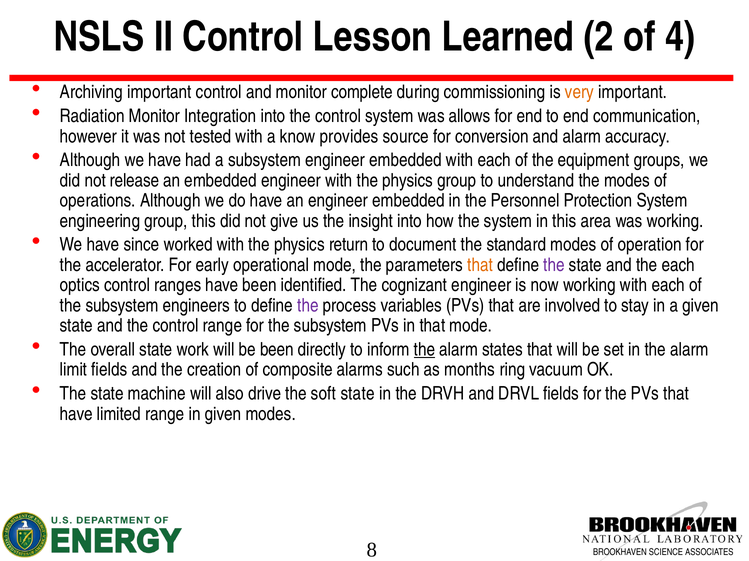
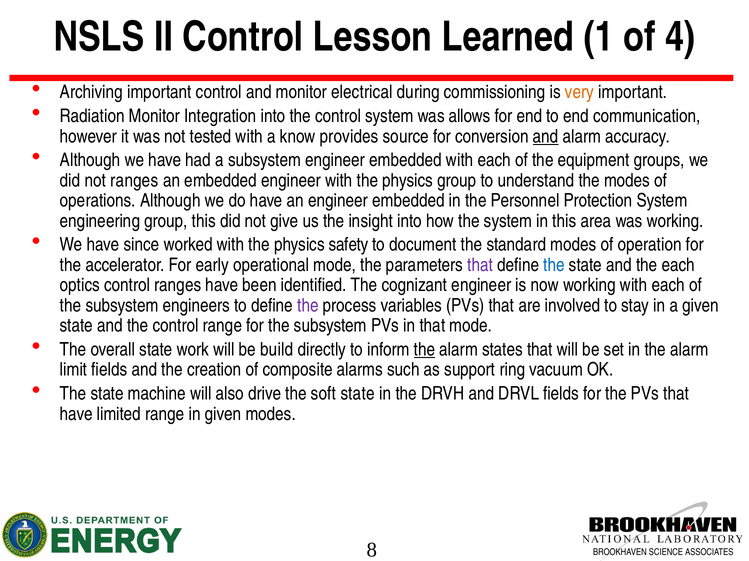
2: 2 -> 1
complete: complete -> electrical
and at (546, 137) underline: none -> present
not release: release -> ranges
return: return -> safety
that at (480, 265) colour: orange -> purple
the at (554, 265) colour: purple -> blue
be been: been -> build
months: months -> support
